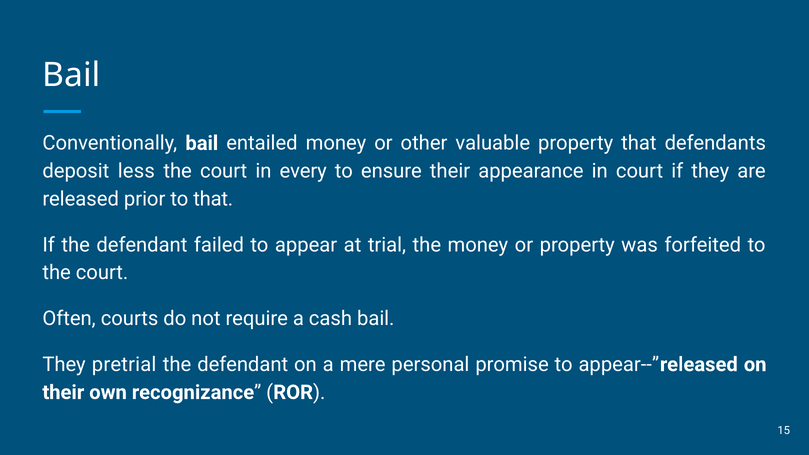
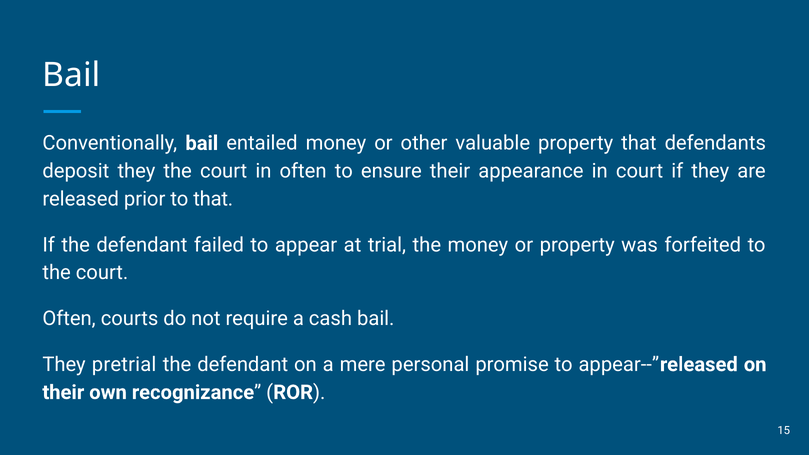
deposit less: less -> they
in every: every -> often
